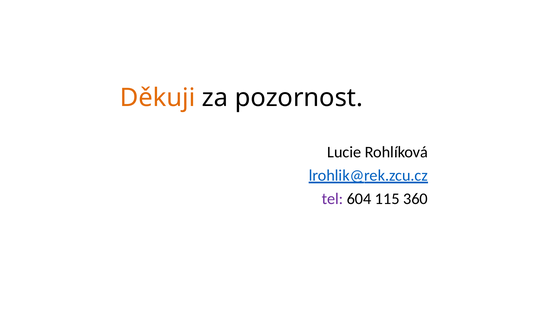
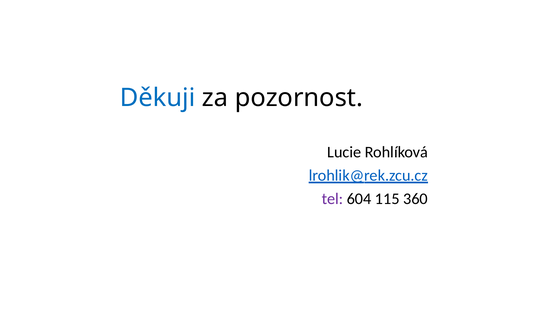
Děkuji colour: orange -> blue
